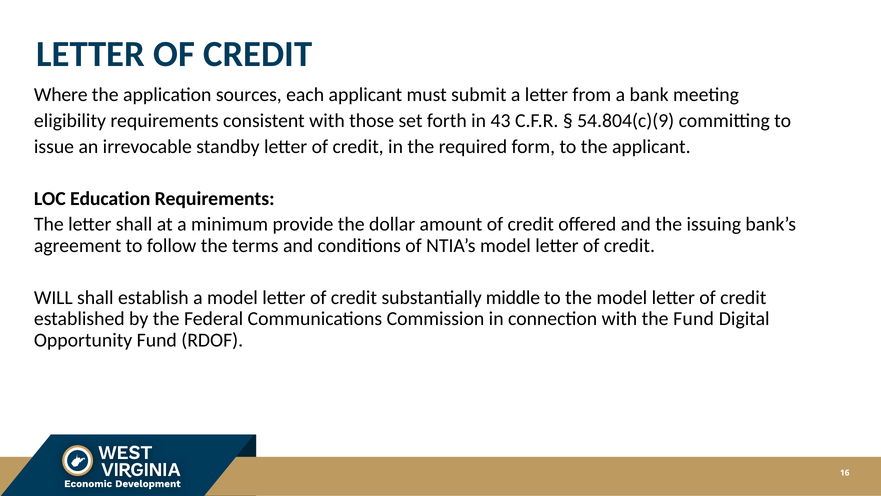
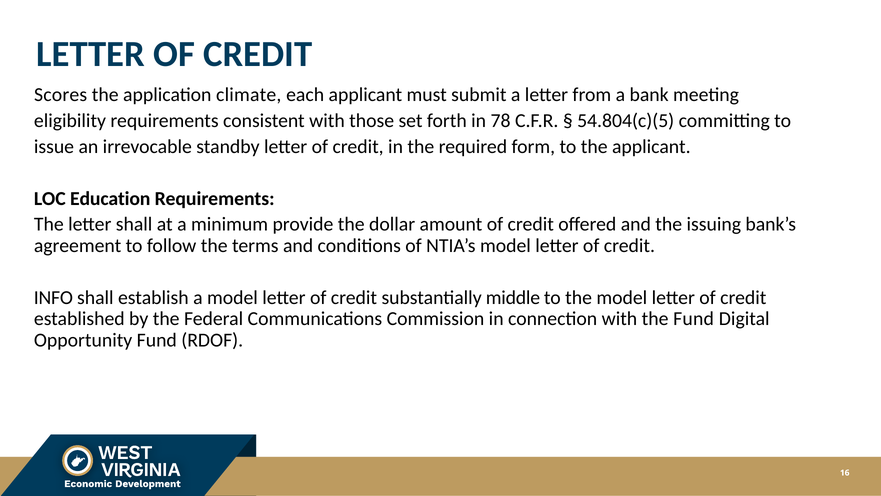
Where: Where -> Scores
sources: sources -> climate
43: 43 -> 78
54.804(c)(9: 54.804(c)(9 -> 54.804(c)(5
WILL: WILL -> INFO
